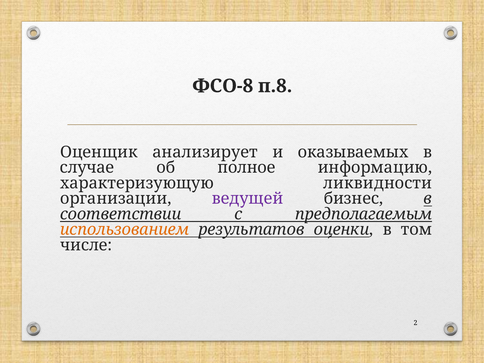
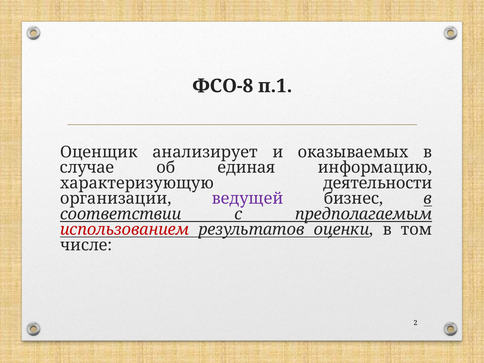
п.8: п.8 -> п.1
полное: полное -> единая
ликвидности: ликвидности -> деятельности
использованием colour: orange -> red
